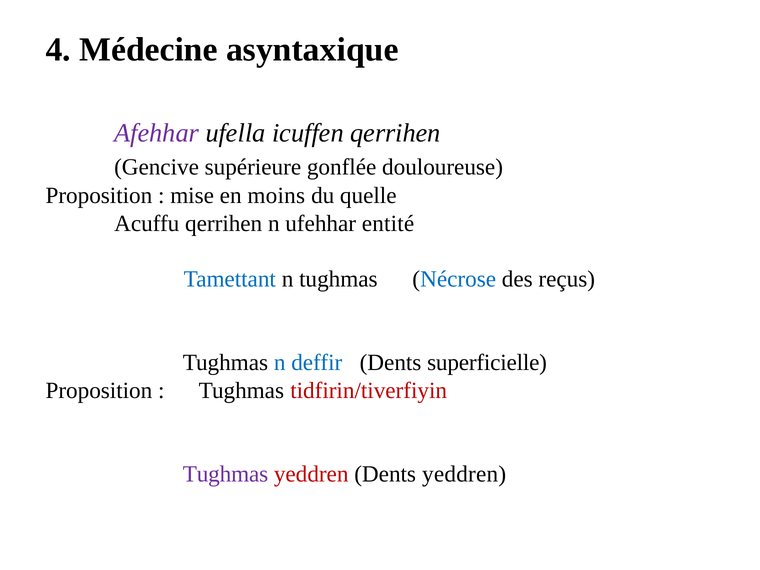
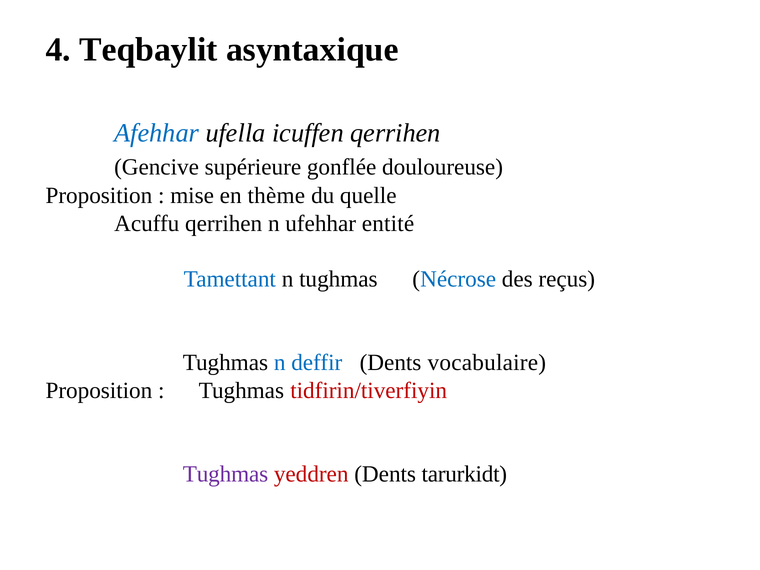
Médecine: Médecine -> Teqbaylit
Afehhar colour: purple -> blue
moins: moins -> thème
superficielle: superficielle -> vocabulaire
Dents yeddren: yeddren -> tarurkidt
